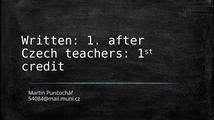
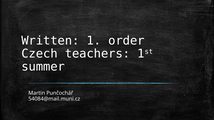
after: after -> order
credit: credit -> summer
